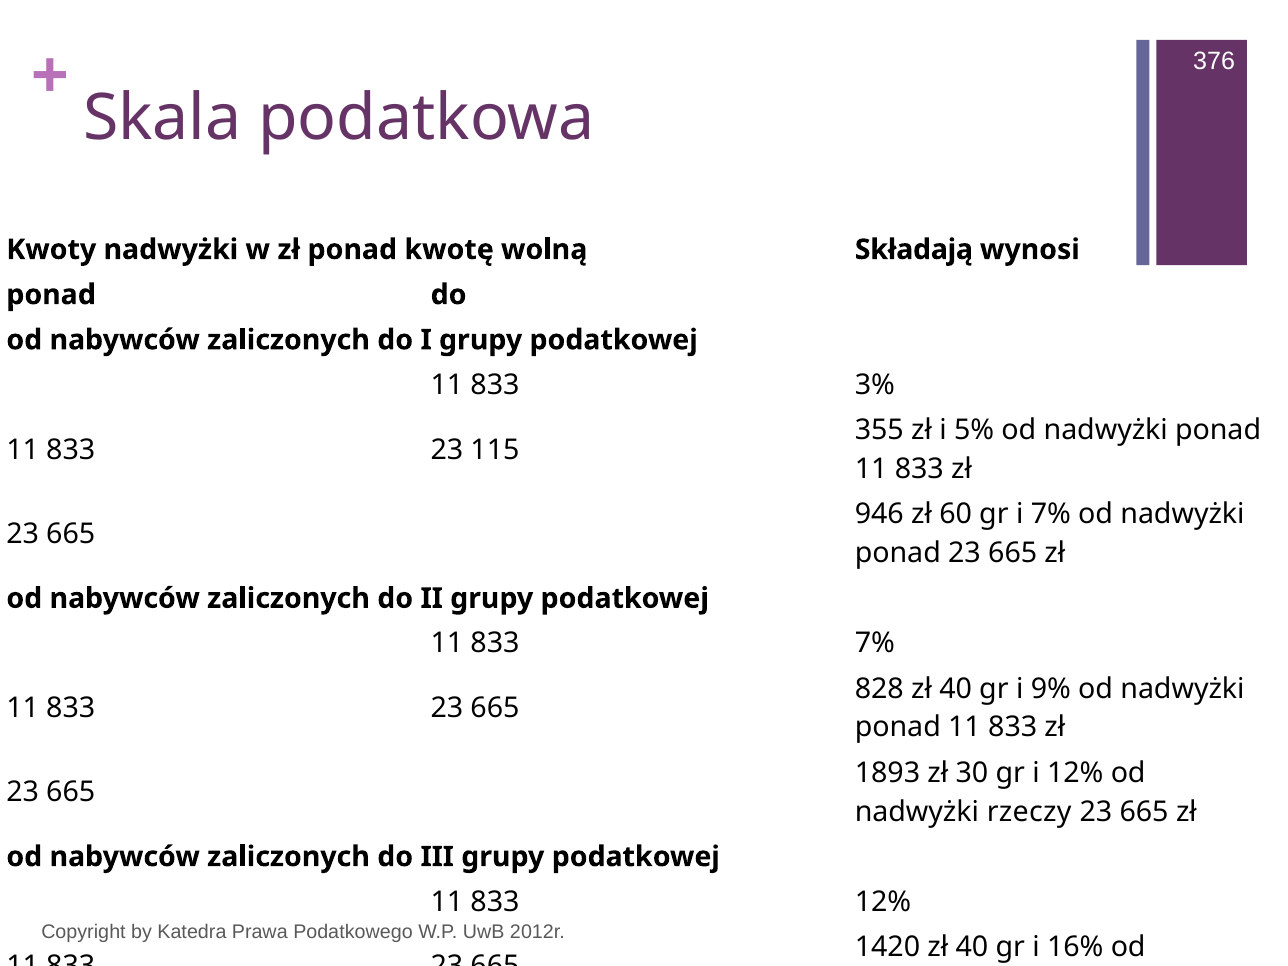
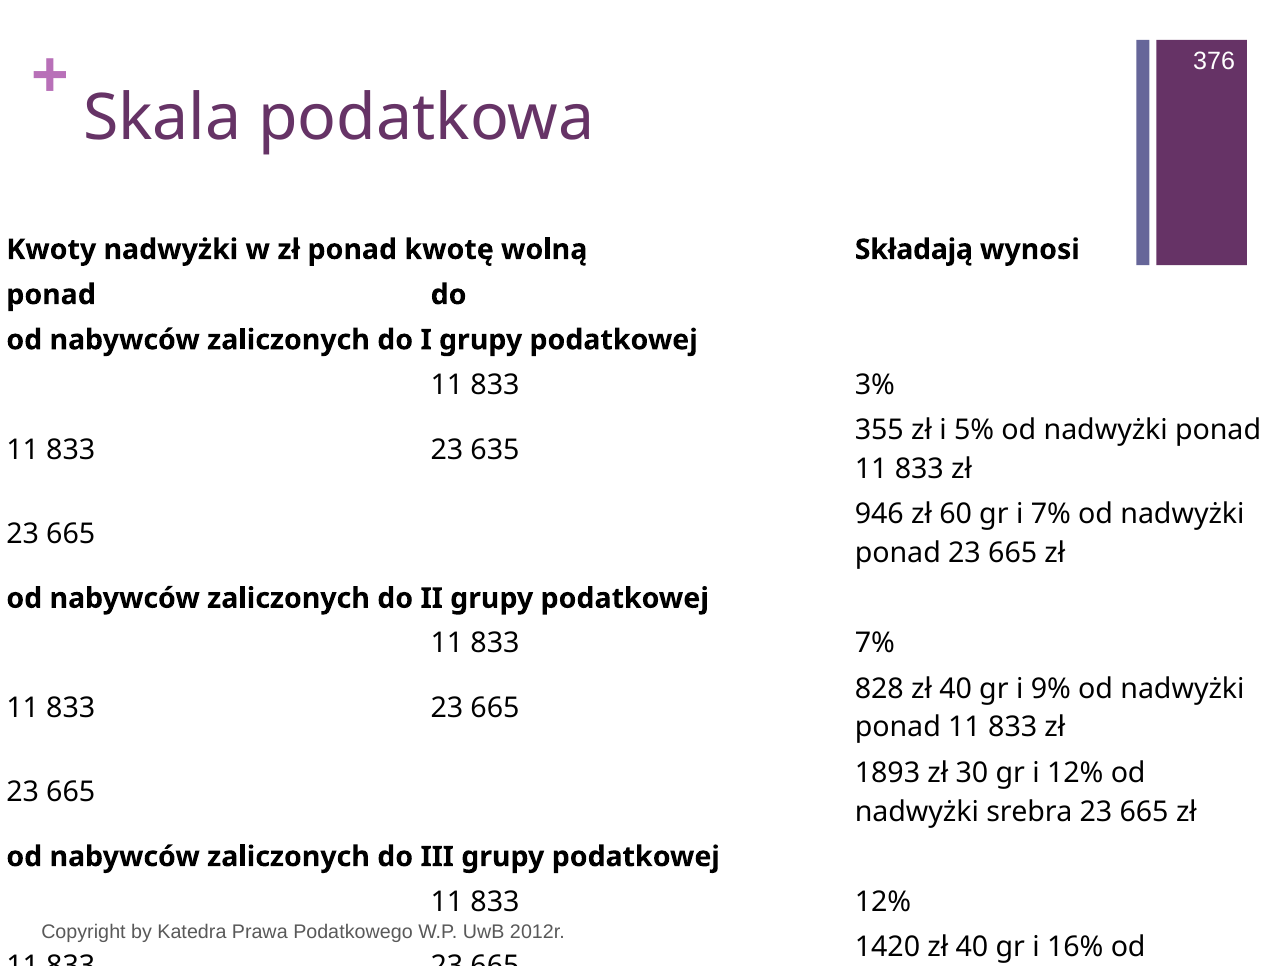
115: 115 -> 635
rzeczy: rzeczy -> srebra
